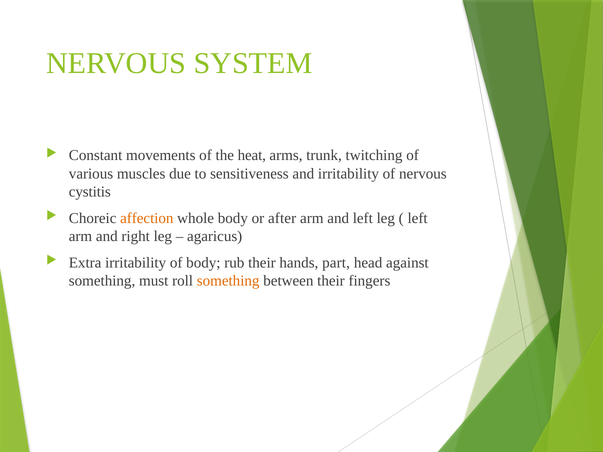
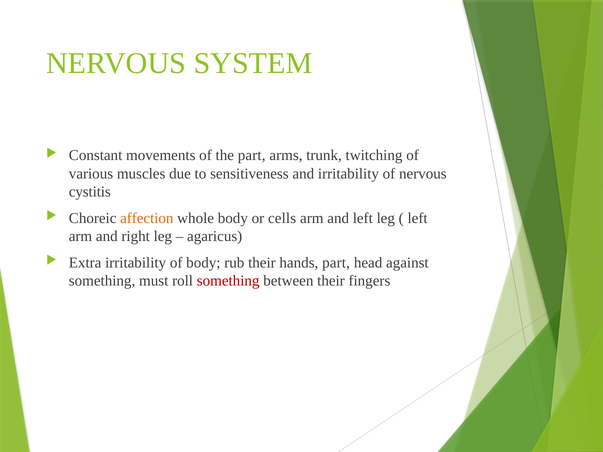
the heat: heat -> part
after: after -> cells
something at (228, 281) colour: orange -> red
